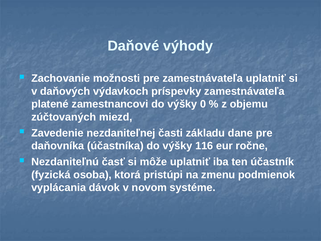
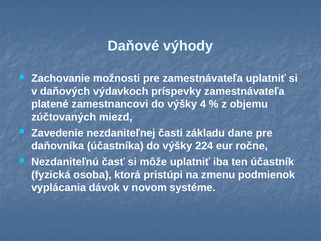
0: 0 -> 4
116: 116 -> 224
